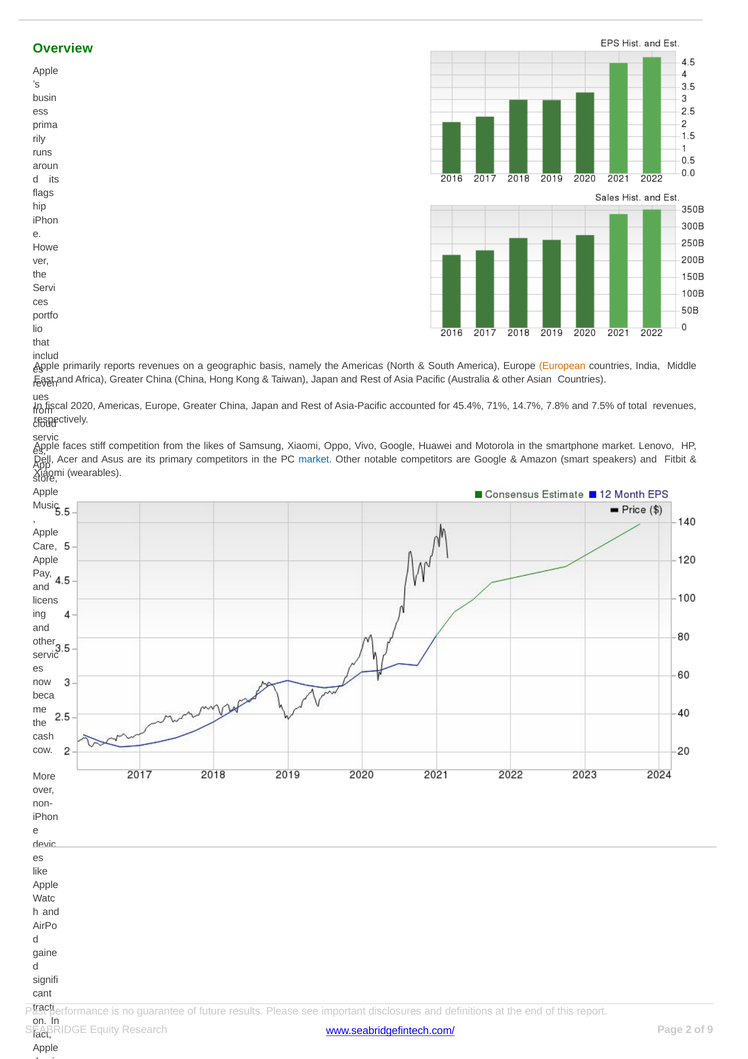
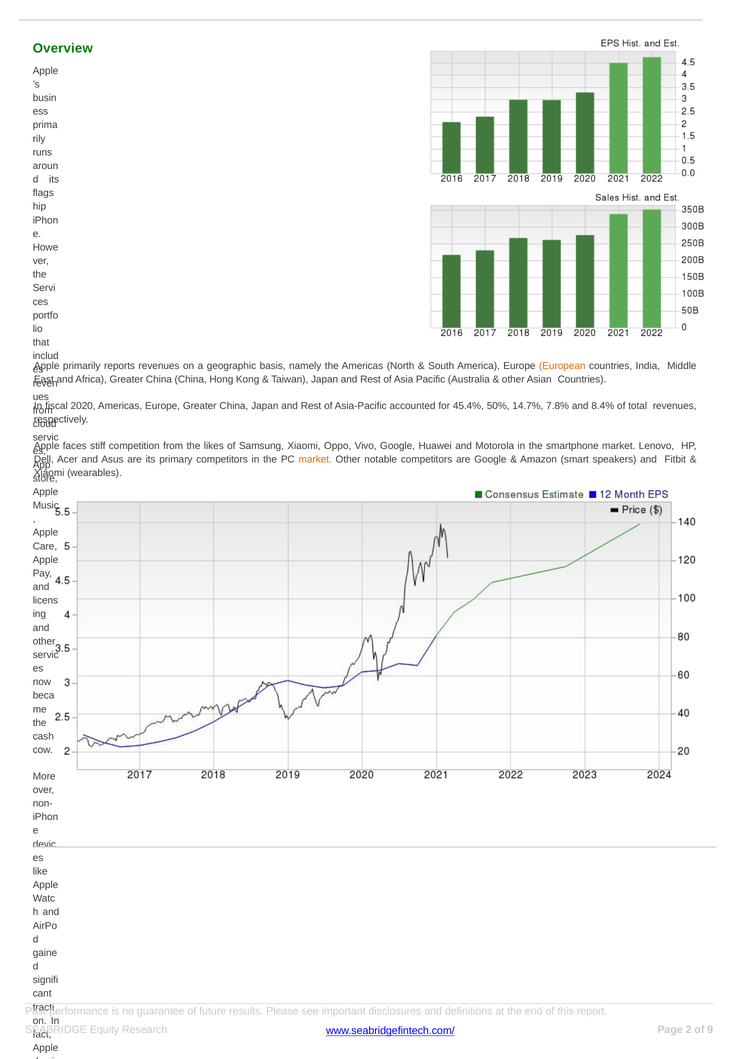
71%: 71% -> 50%
7.5%: 7.5% -> 8.4%
market at (315, 459) colour: blue -> orange
